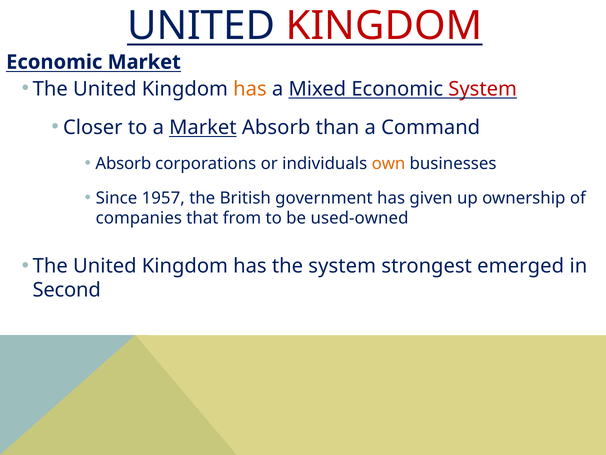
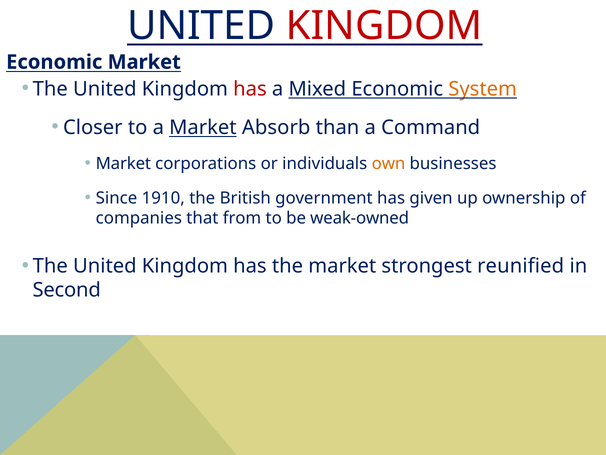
has at (250, 89) colour: orange -> red
System at (483, 89) colour: red -> orange
Absorb at (123, 163): Absorb -> Market
1957: 1957 -> 1910
used-owned: used-owned -> weak-owned
the system: system -> market
emerged: emerged -> reunified
